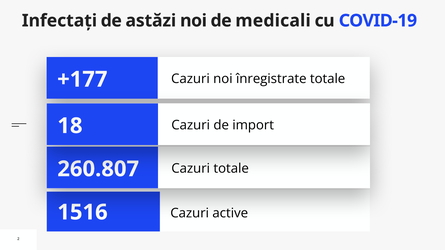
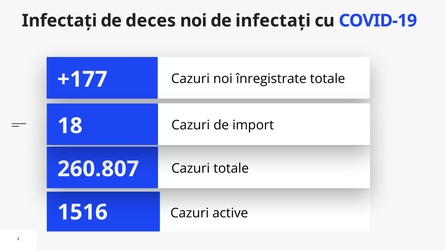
astăzi: astăzi -> deces
de medicali: medicali -> infectați
